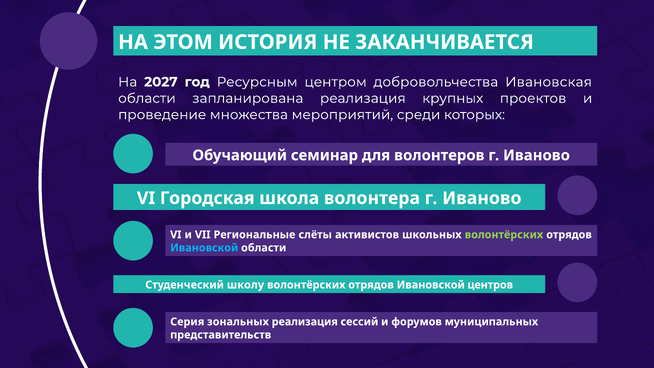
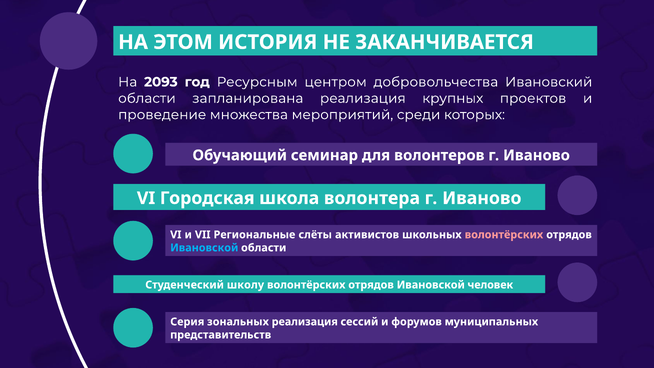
2027: 2027 -> 2093
Ивановская: Ивановская -> Ивановский
волонтёрских at (504, 235) colour: light green -> pink
центров: центров -> человек
